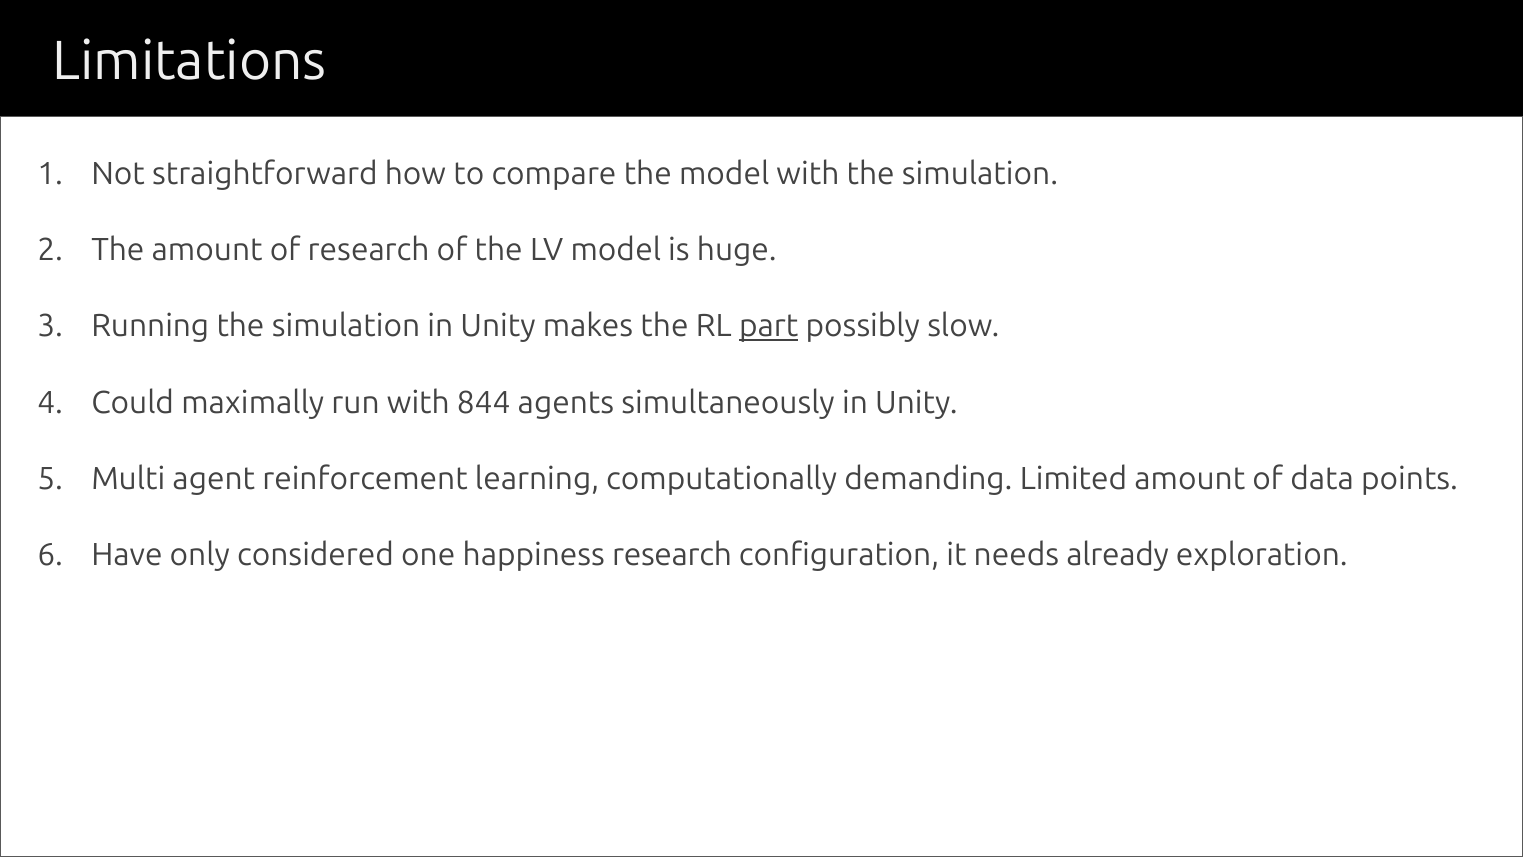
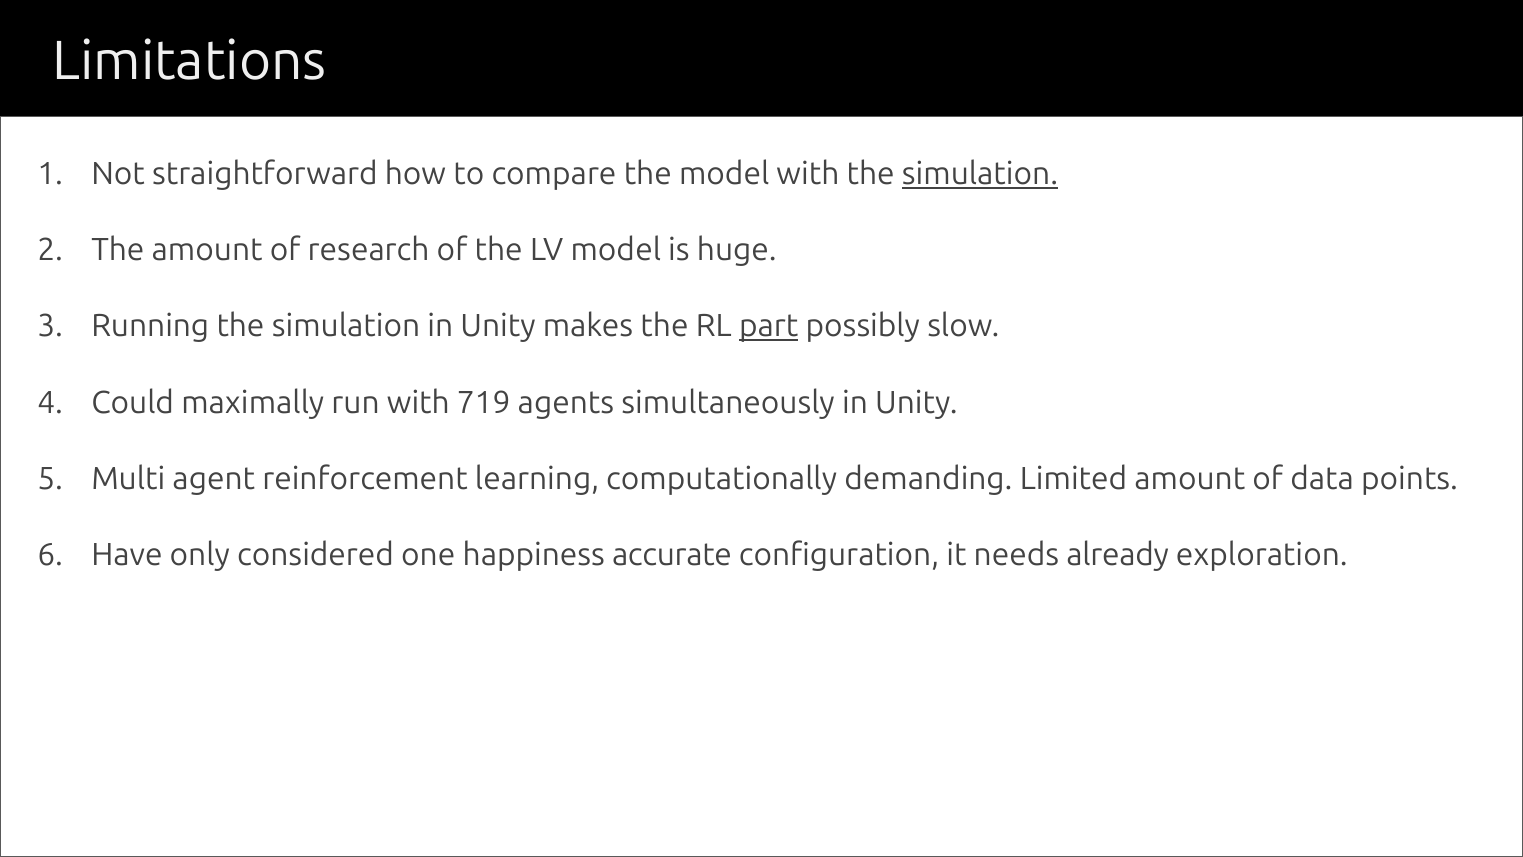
simulation at (980, 174) underline: none -> present
844: 844 -> 719
happiness research: research -> accurate
